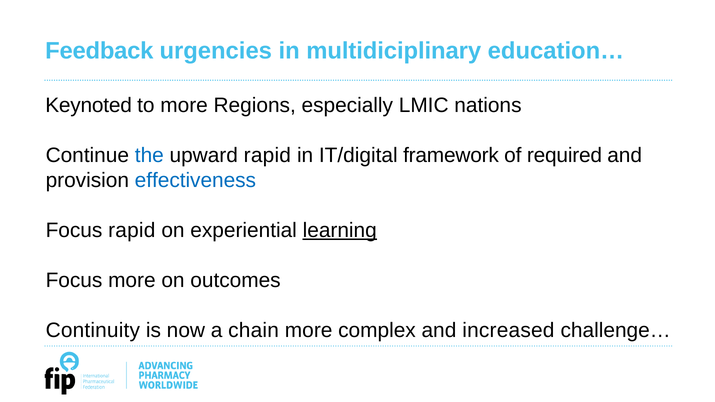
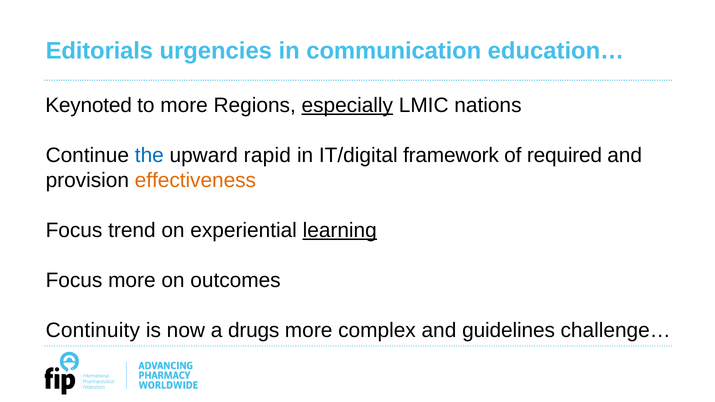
Feedback: Feedback -> Editorials
multidiciplinary: multidiciplinary -> communication
especially underline: none -> present
effectiveness colour: blue -> orange
Focus rapid: rapid -> trend
chain: chain -> drugs
increased: increased -> guidelines
